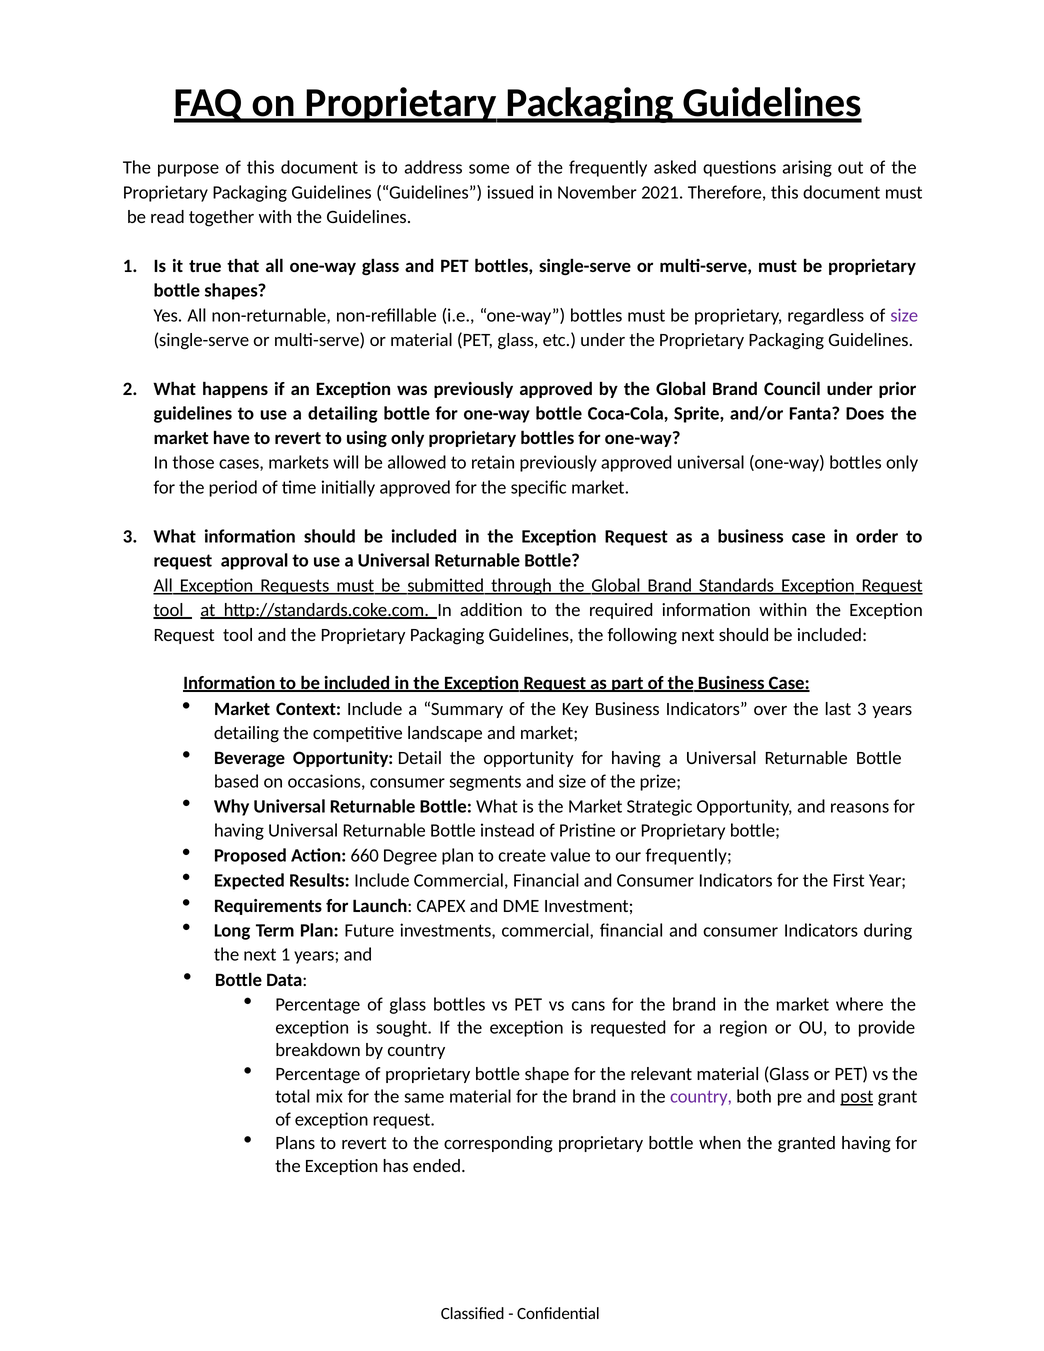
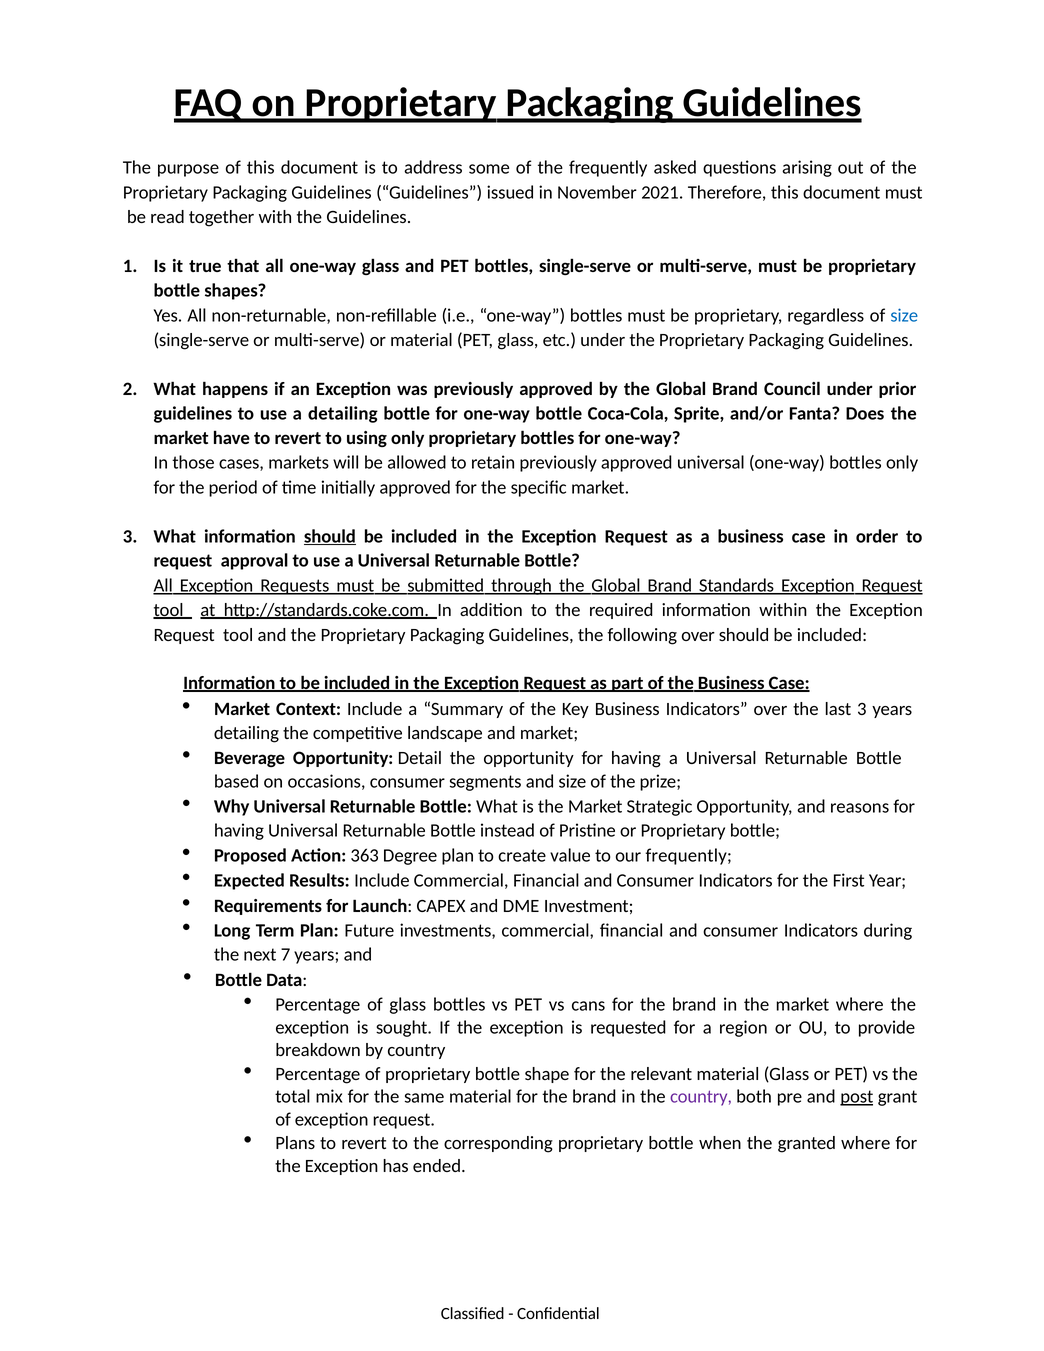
size at (904, 315) colour: purple -> blue
should at (330, 536) underline: none -> present
following next: next -> over
660: 660 -> 363
next 1: 1 -> 7
granted having: having -> where
